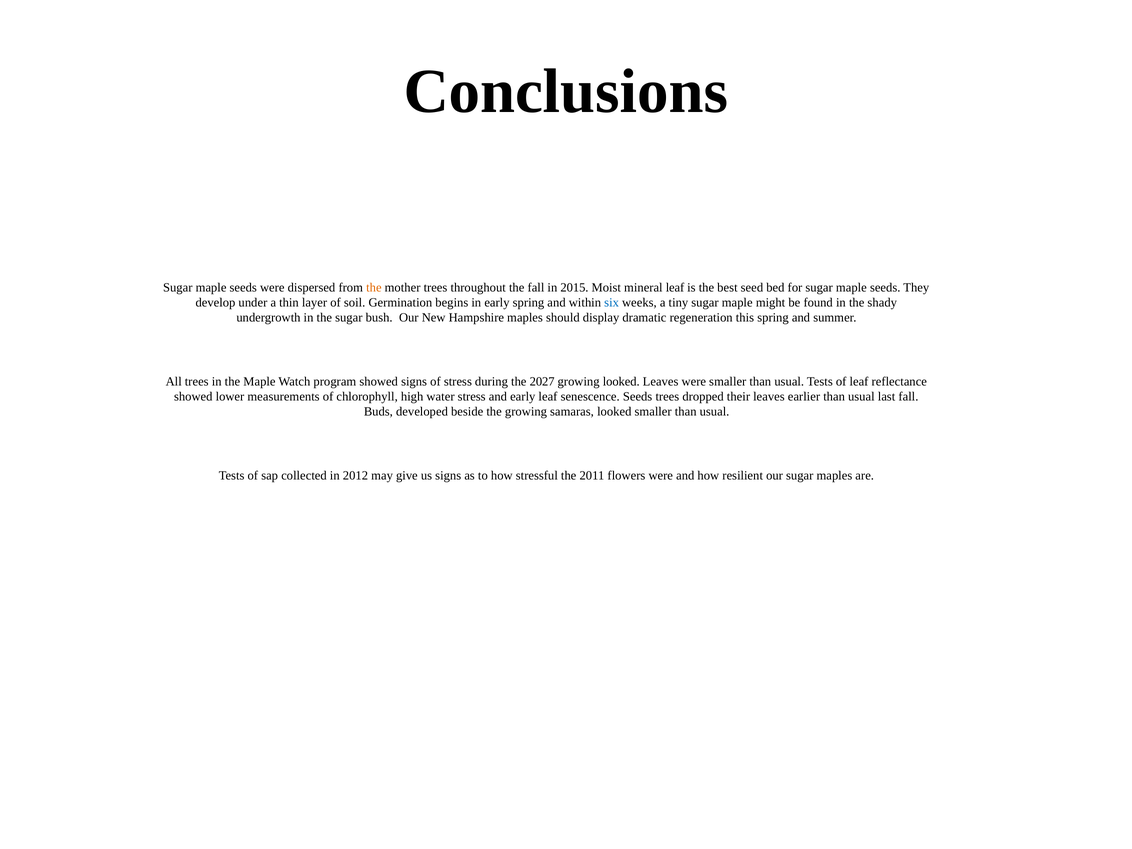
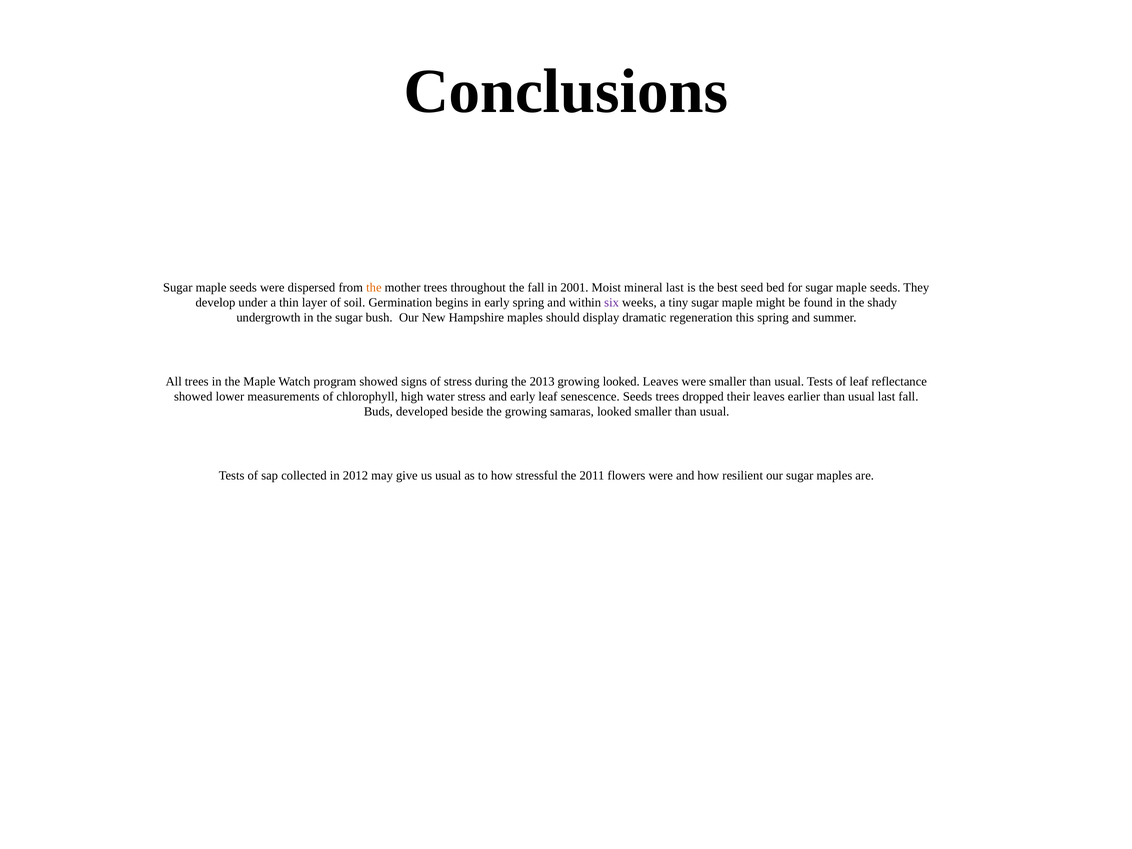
2015: 2015 -> 2001
mineral leaf: leaf -> last
six colour: blue -> purple
2027: 2027 -> 2013
us signs: signs -> usual
